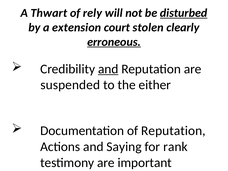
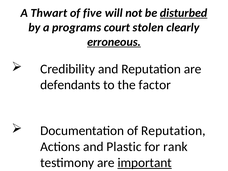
rely: rely -> five
extension: extension -> programs
and at (108, 69) underline: present -> none
suspended: suspended -> defendants
either: either -> factor
Saying: Saying -> Plastic
important underline: none -> present
